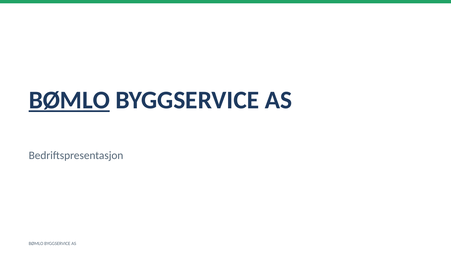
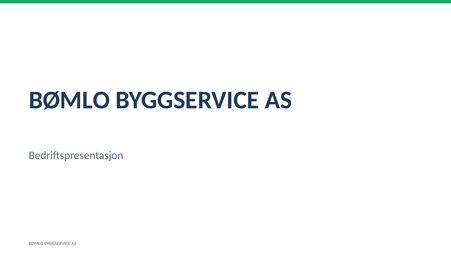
BØMLO at (69, 100) underline: present -> none
